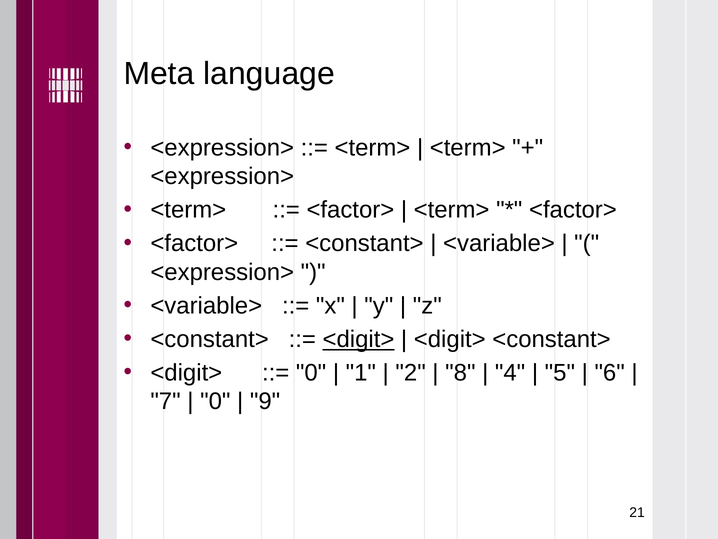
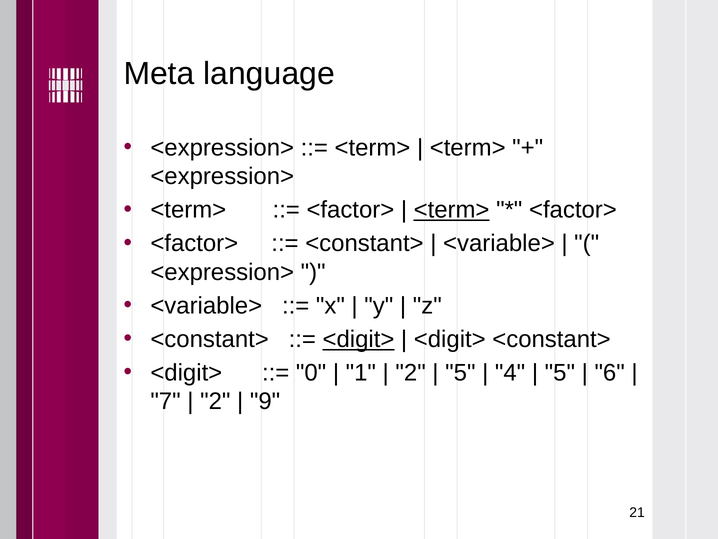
<term> at (452, 210) underline: none -> present
8 at (460, 372): 8 -> 5
0 at (215, 401): 0 -> 2
